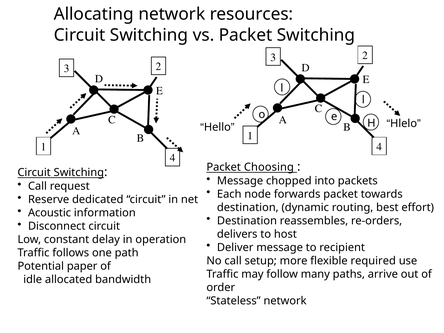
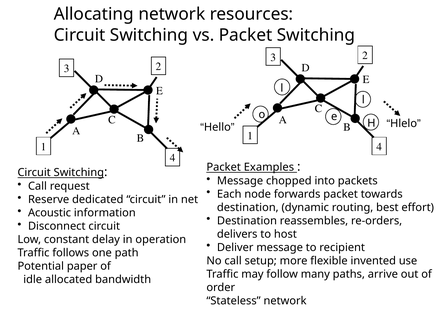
Choosing: Choosing -> Examples
required: required -> invented
